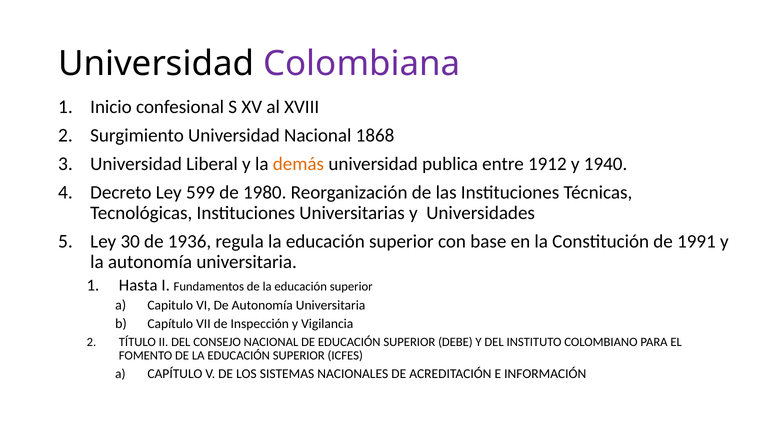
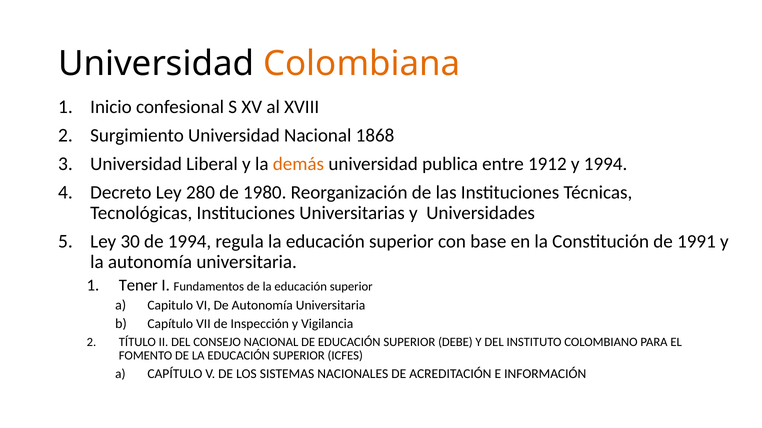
Colombiana colour: purple -> orange
y 1940: 1940 -> 1994
599: 599 -> 280
de 1936: 1936 -> 1994
Hasta: Hasta -> Tener
